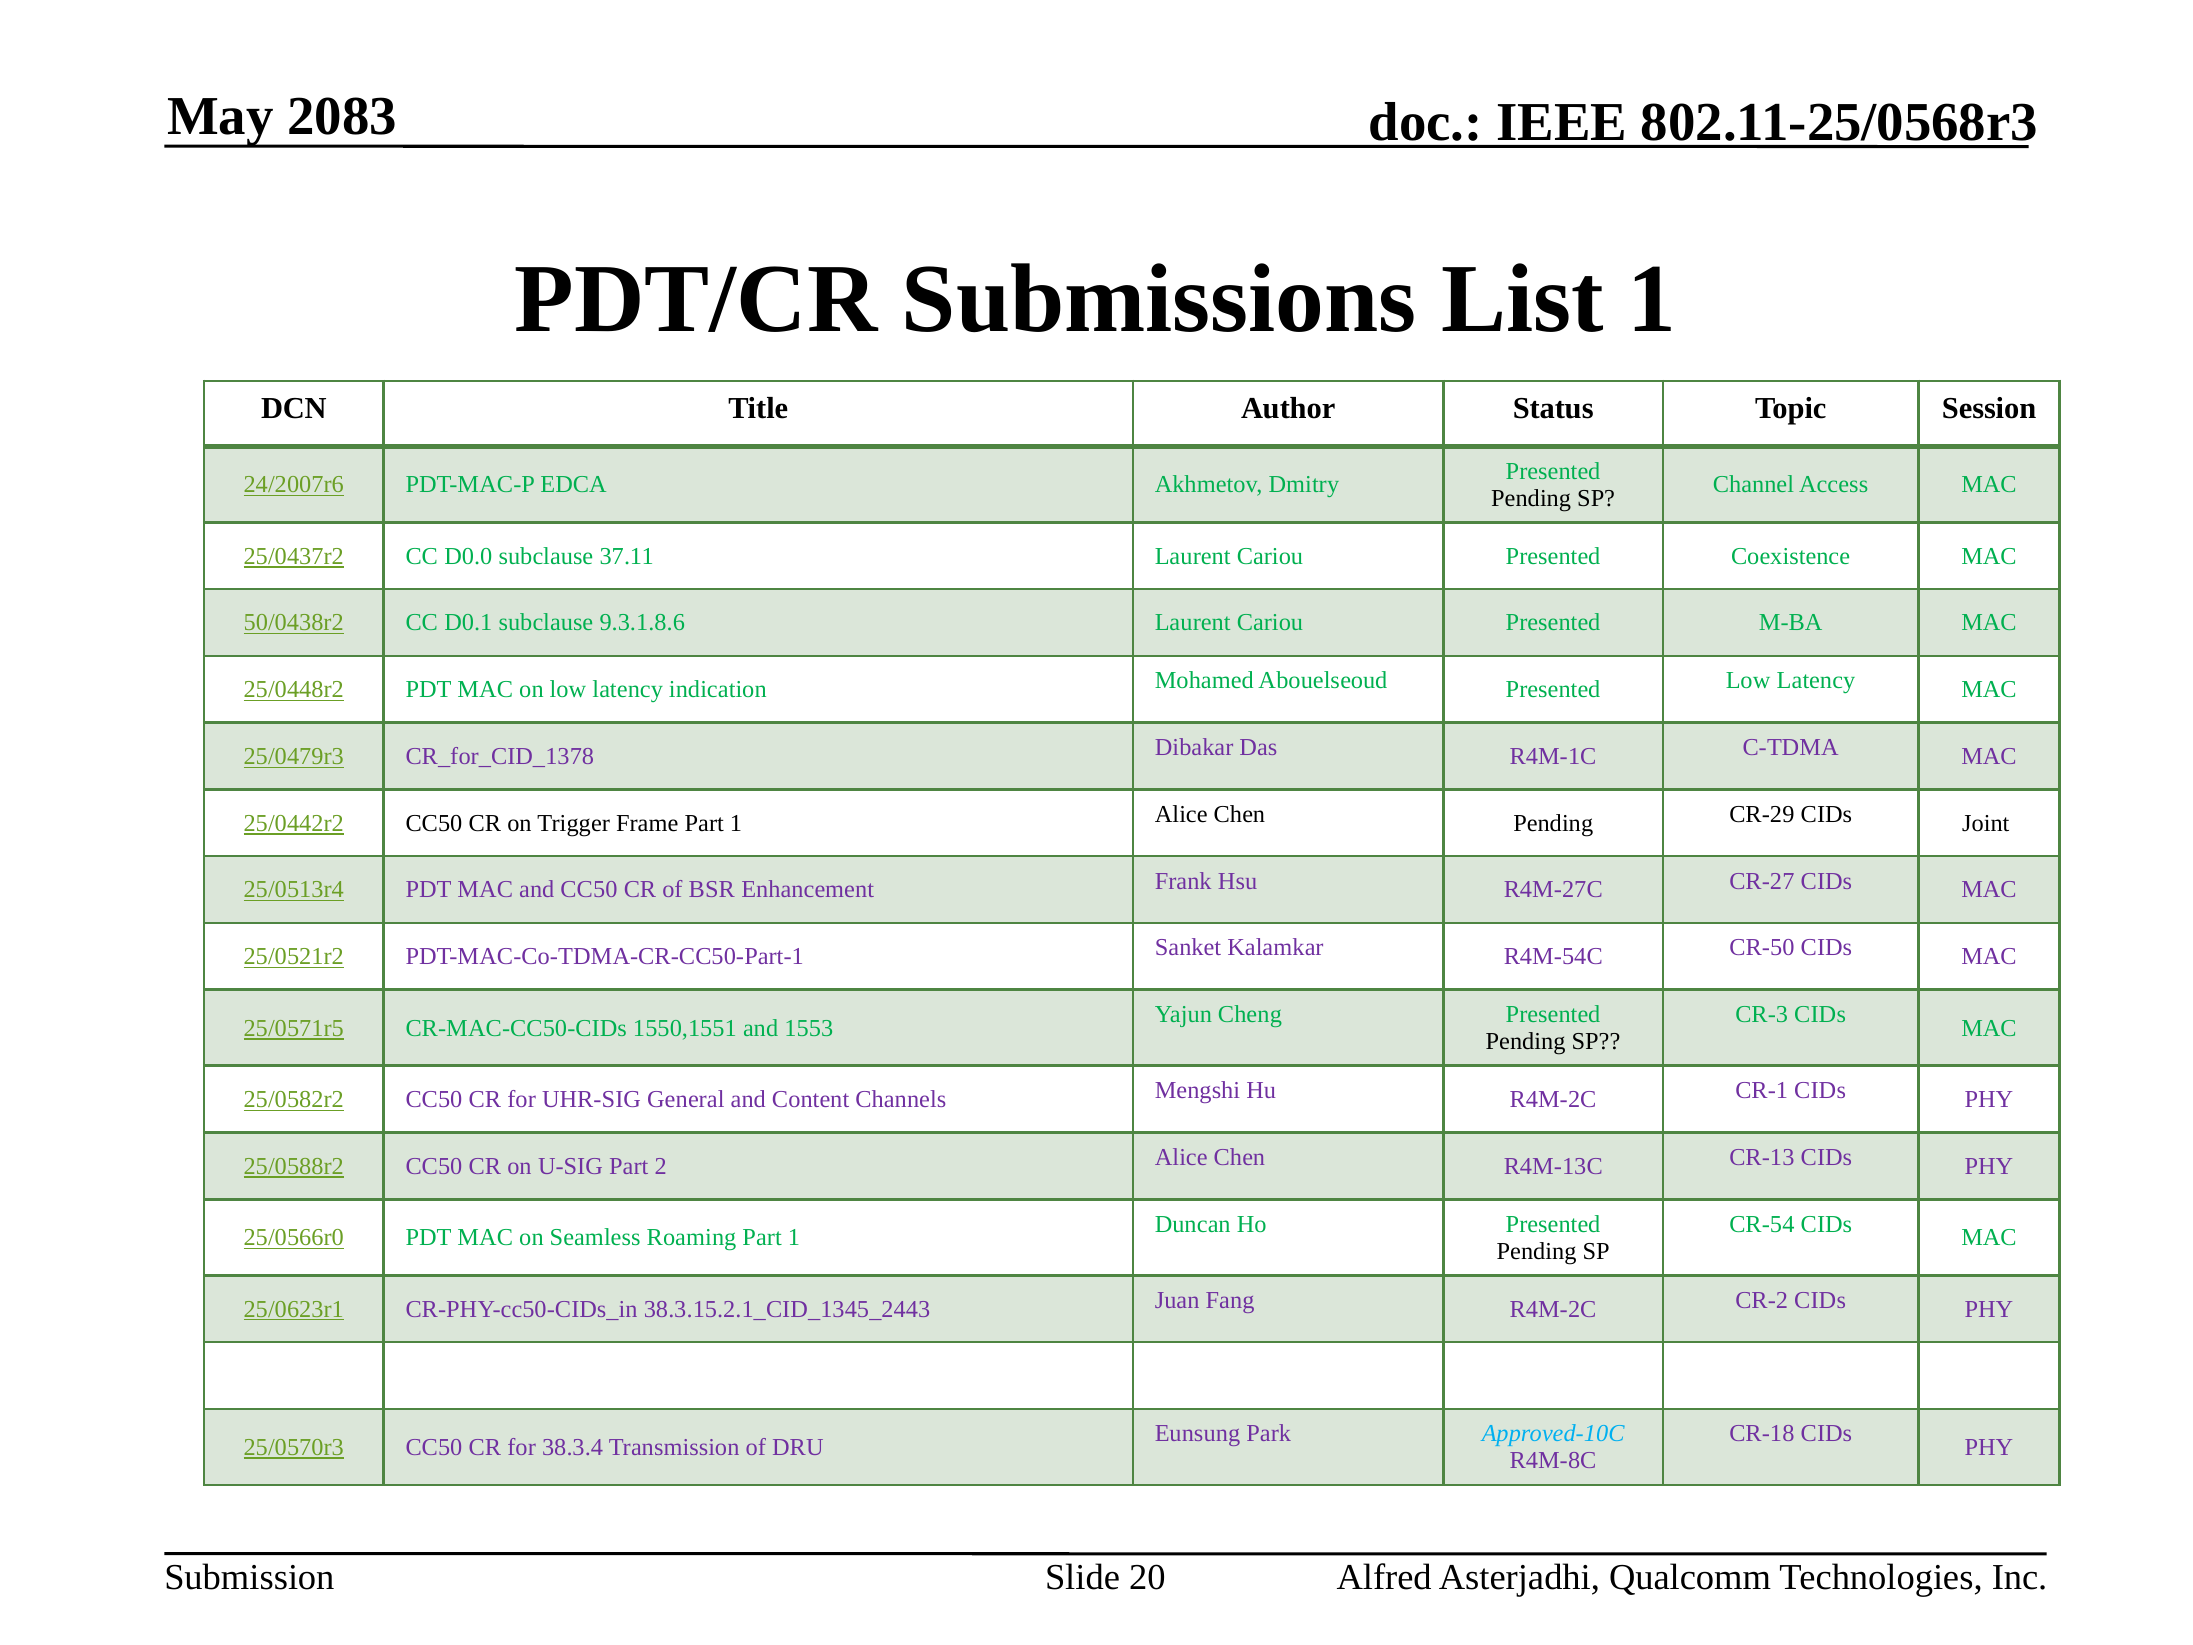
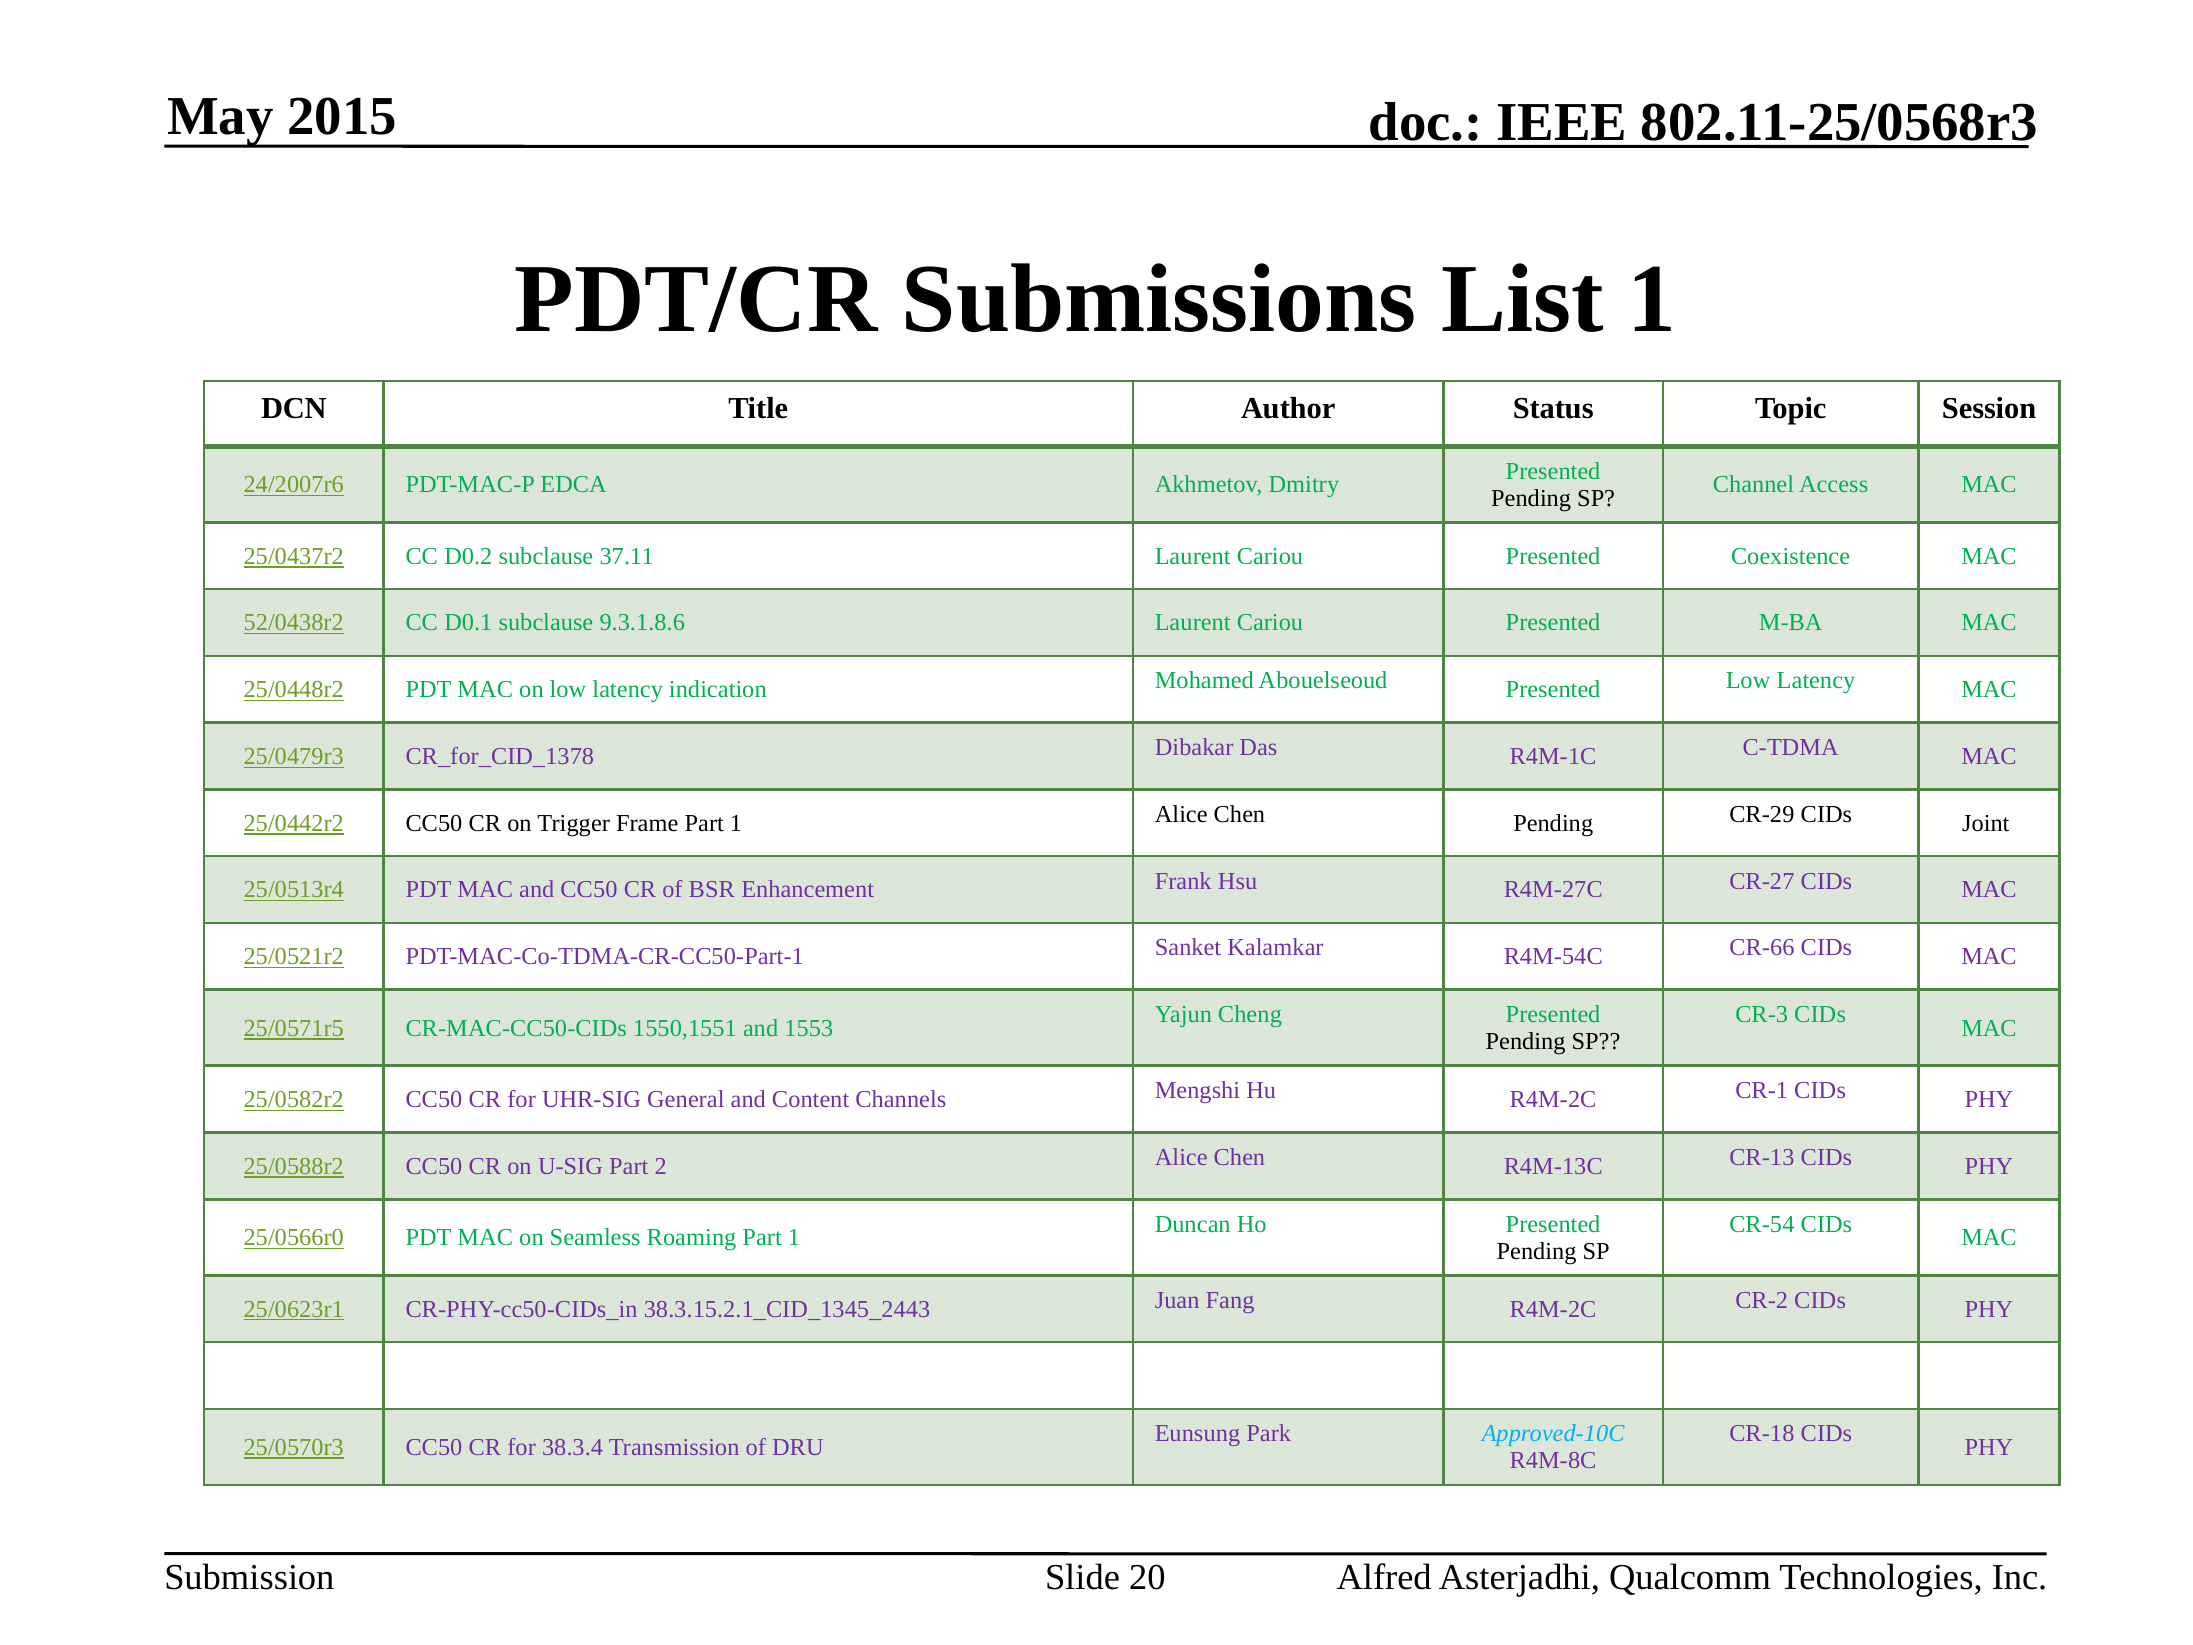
2083: 2083 -> 2015
D0.0: D0.0 -> D0.2
50/0438r2: 50/0438r2 -> 52/0438r2
CR-50: CR-50 -> CR-66
